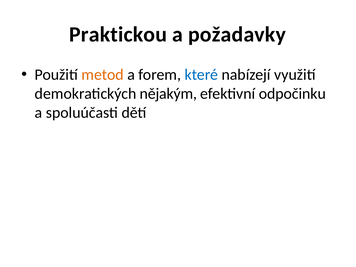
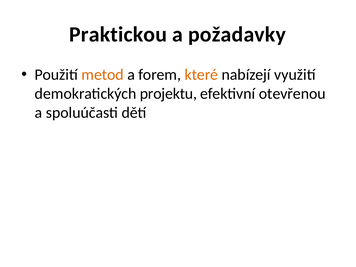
které colour: blue -> orange
nějakým: nějakým -> projektu
odpočinku: odpočinku -> otevřenou
